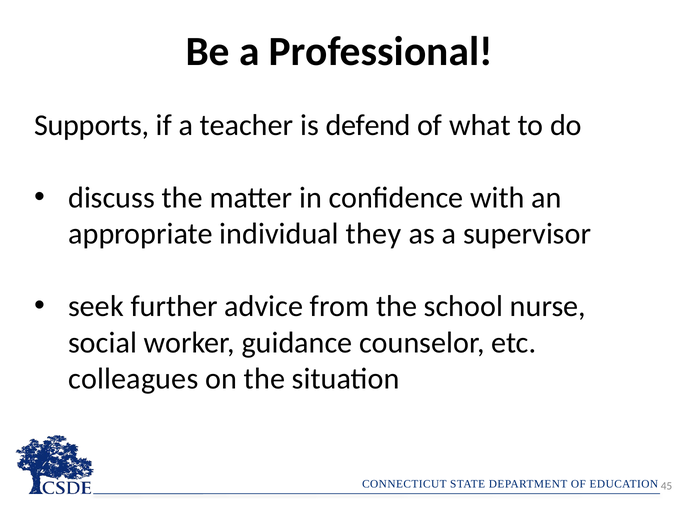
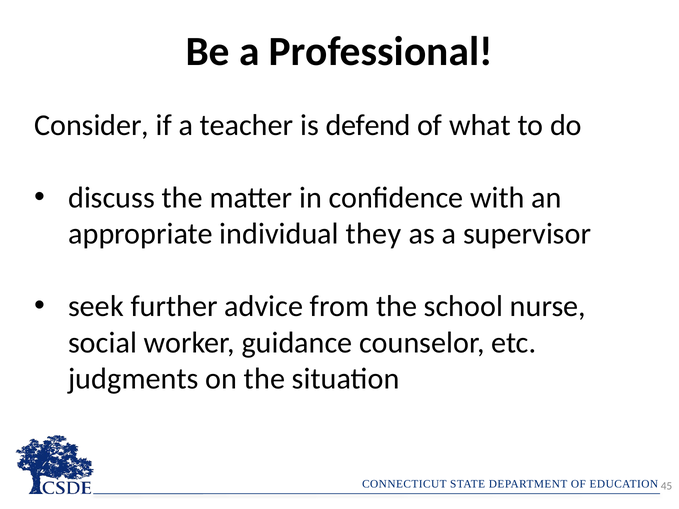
Supports: Supports -> Consider
colleagues: colleagues -> judgments
